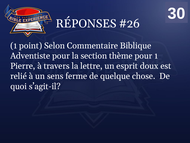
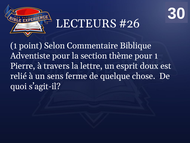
RÉPONSES: RÉPONSES -> LECTEURS
